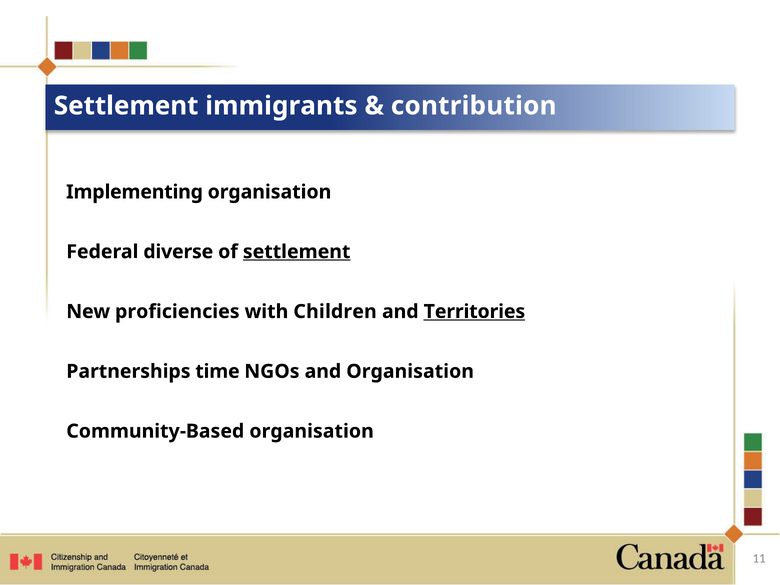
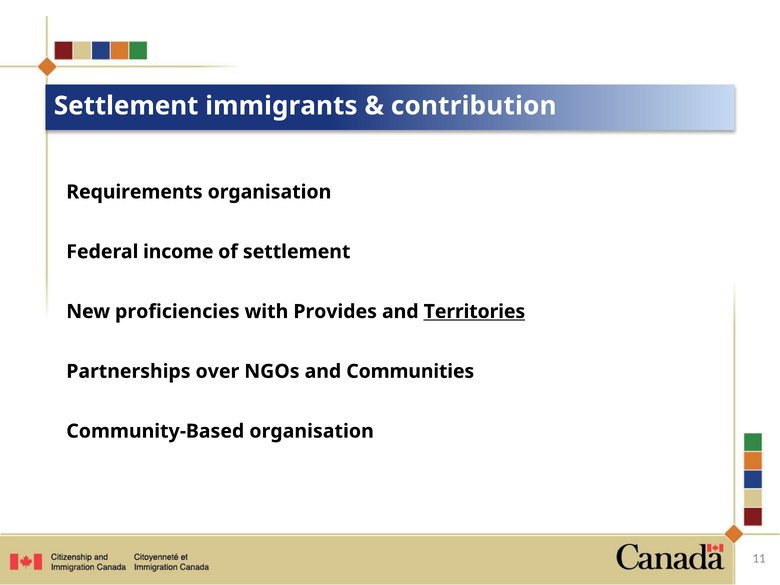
Implementing: Implementing -> Requirements
diverse: diverse -> income
settlement at (297, 252) underline: present -> none
Children: Children -> Provides
time: time -> over
and Organisation: Organisation -> Communities
